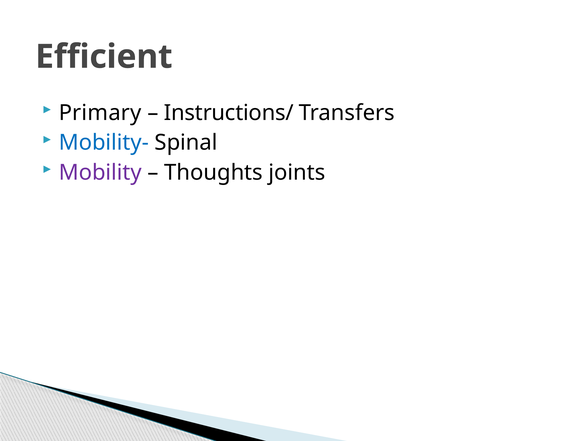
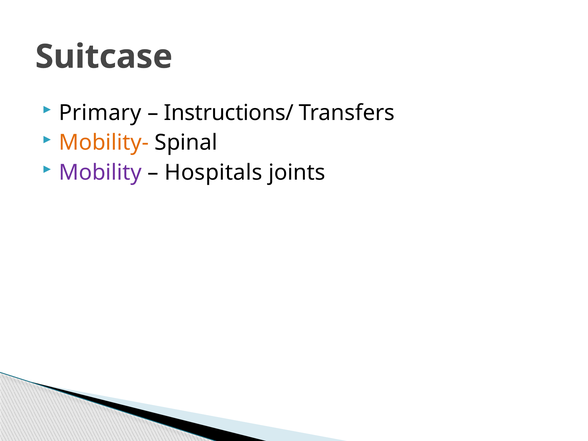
Efficient: Efficient -> Suitcase
Mobility- colour: blue -> orange
Thoughts: Thoughts -> Hospitals
